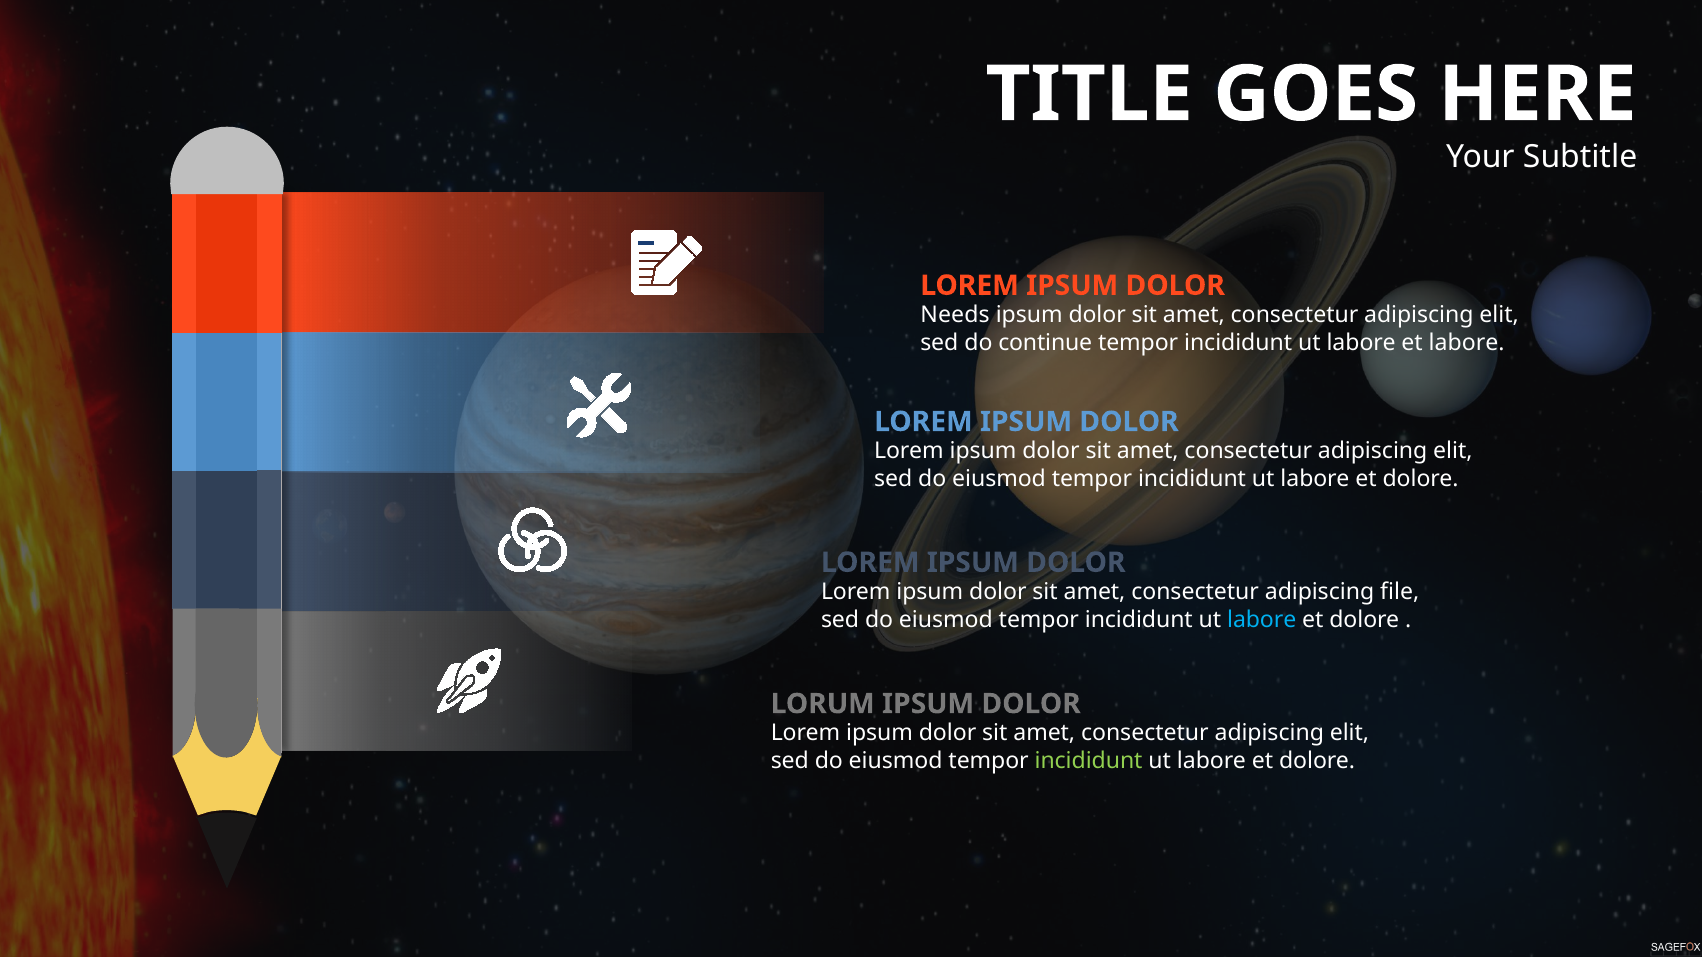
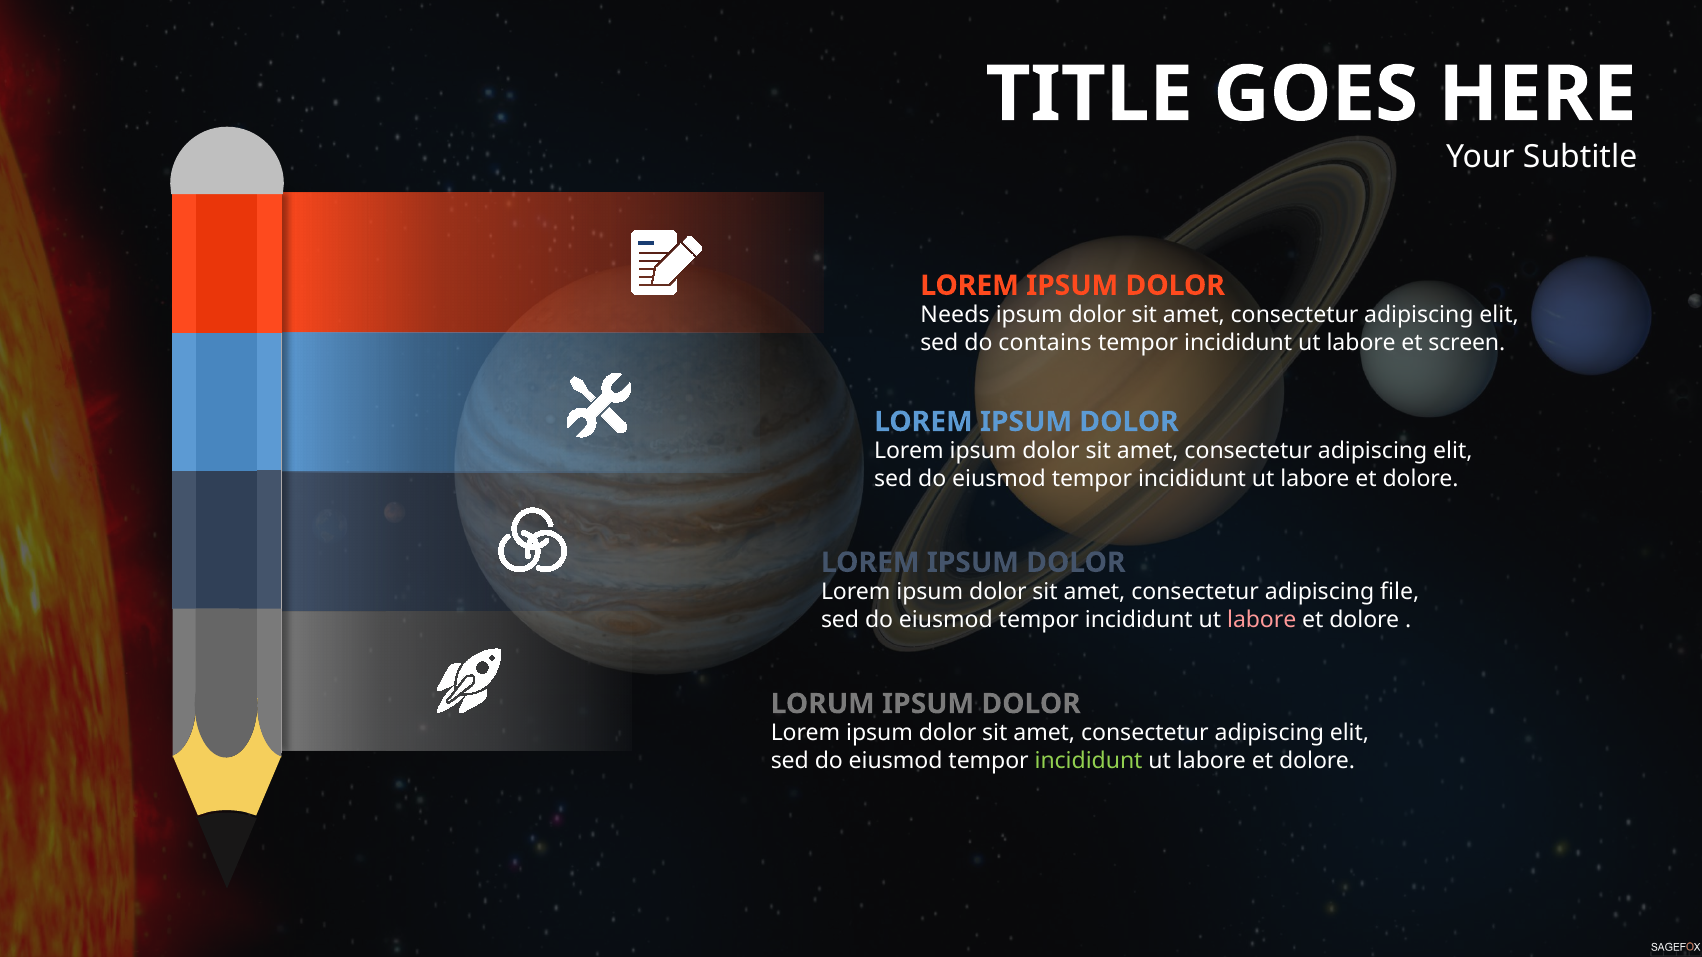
continue: continue -> contains
et labore: labore -> screen
labore at (1262, 620) colour: light blue -> pink
